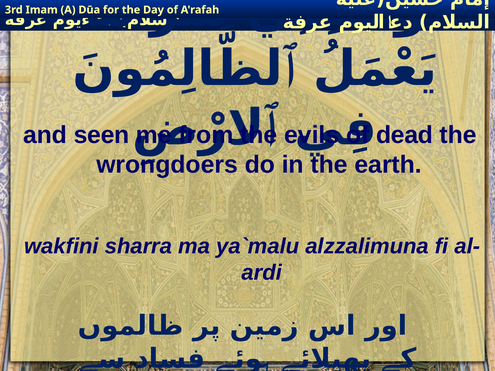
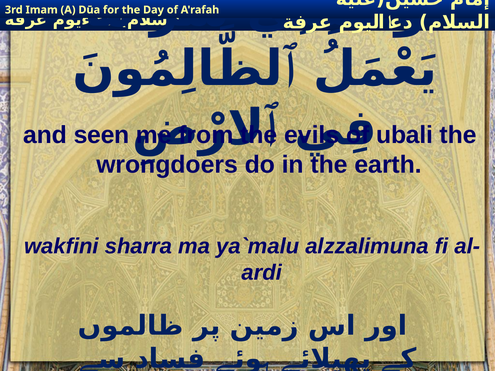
dead: dead -> ubali
